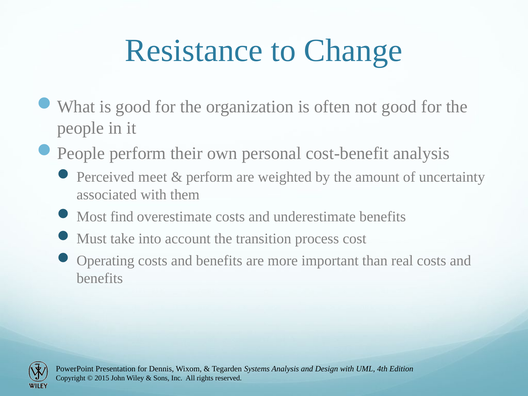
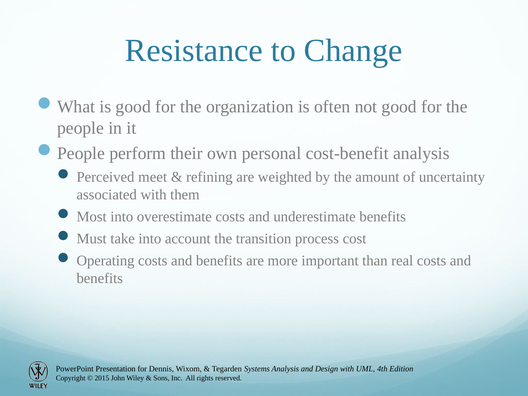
perform at (209, 177): perform -> refining
Most find: find -> into
